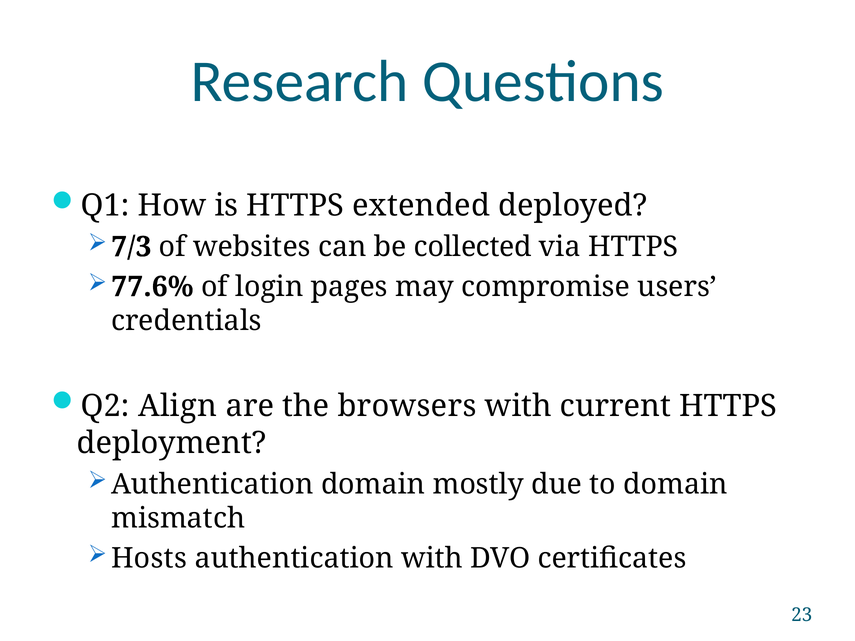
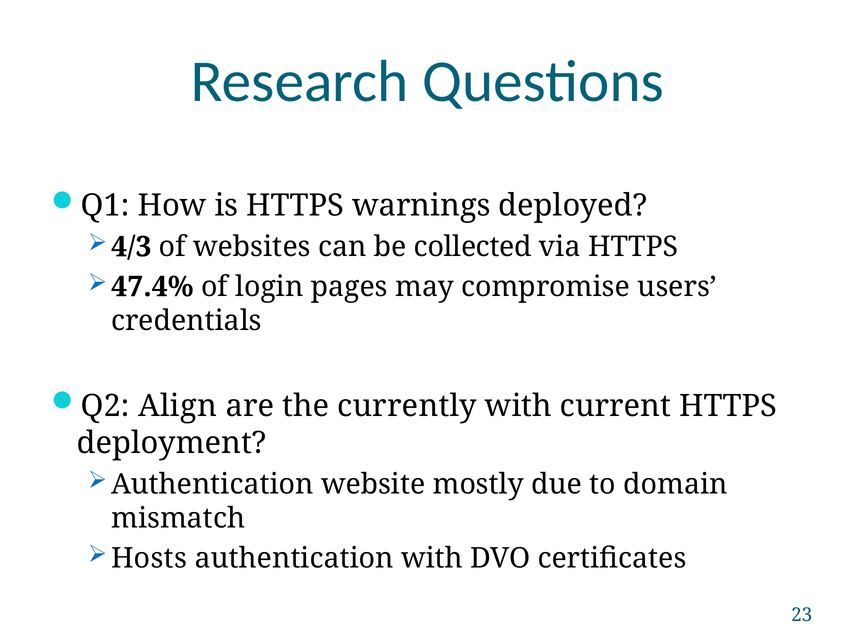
extended: extended -> warnings
7/3: 7/3 -> 4/3
77.6%: 77.6% -> 47.4%
browsers: browsers -> currently
Authentication domain: domain -> website
